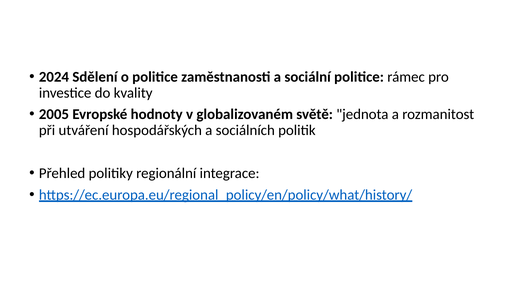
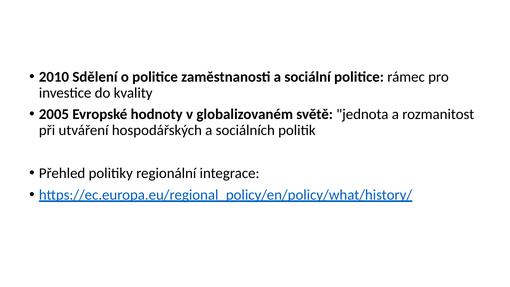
2024: 2024 -> 2010
